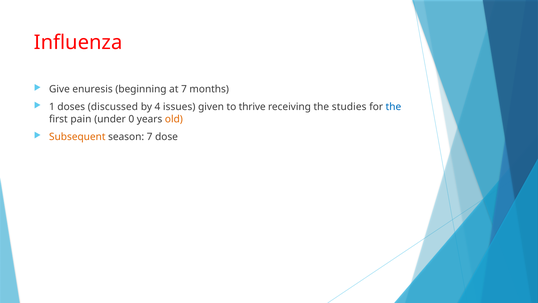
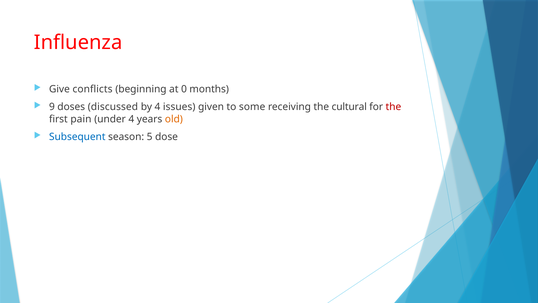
enuresis: enuresis -> conflicts
at 7: 7 -> 0
1: 1 -> 9
thrive: thrive -> some
studies: studies -> cultural
the at (393, 107) colour: blue -> red
under 0: 0 -> 4
Subsequent colour: orange -> blue
season 7: 7 -> 5
